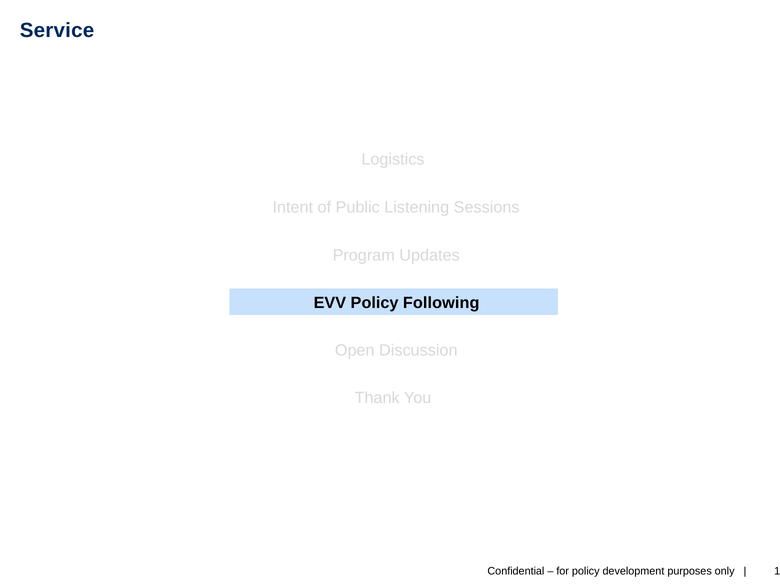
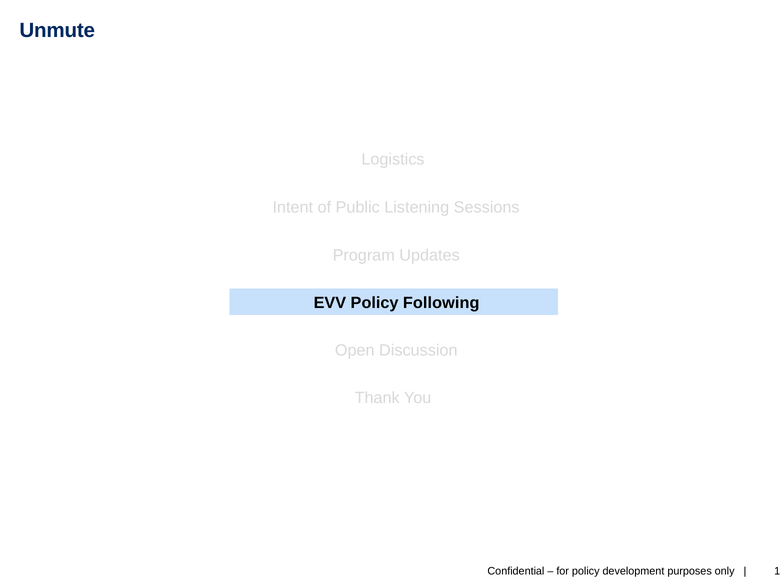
Service: Service -> Unmute
